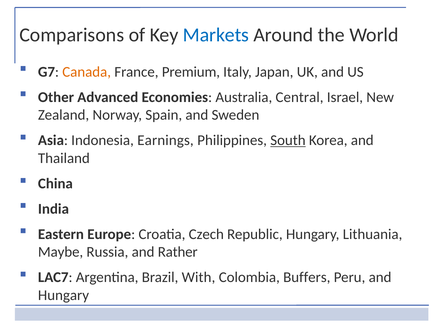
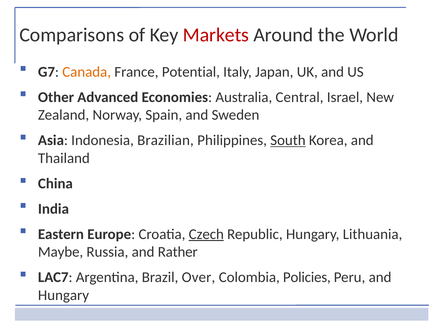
Markets colour: blue -> red
Premium: Premium -> Potential
Earnings: Earnings -> Brazilian
Czech underline: none -> present
With: With -> Over
Buffers: Buffers -> Policies
